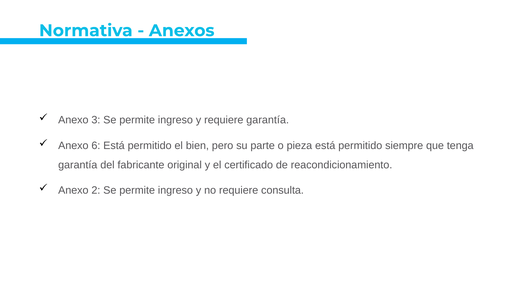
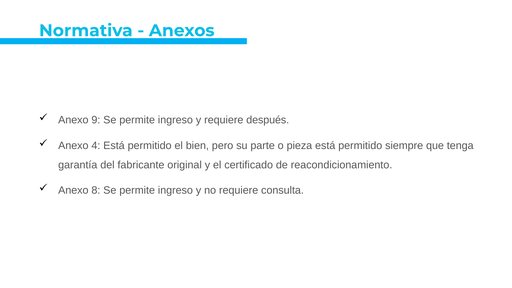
3: 3 -> 9
requiere garantía: garantía -> después
6: 6 -> 4
2: 2 -> 8
